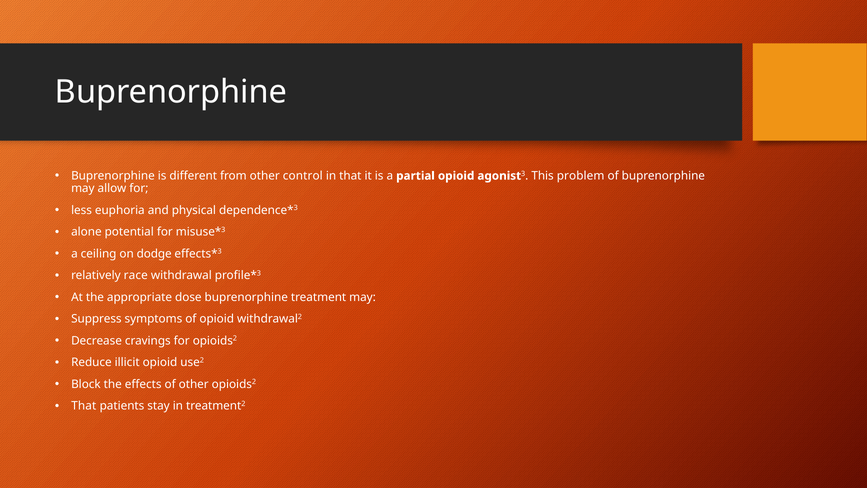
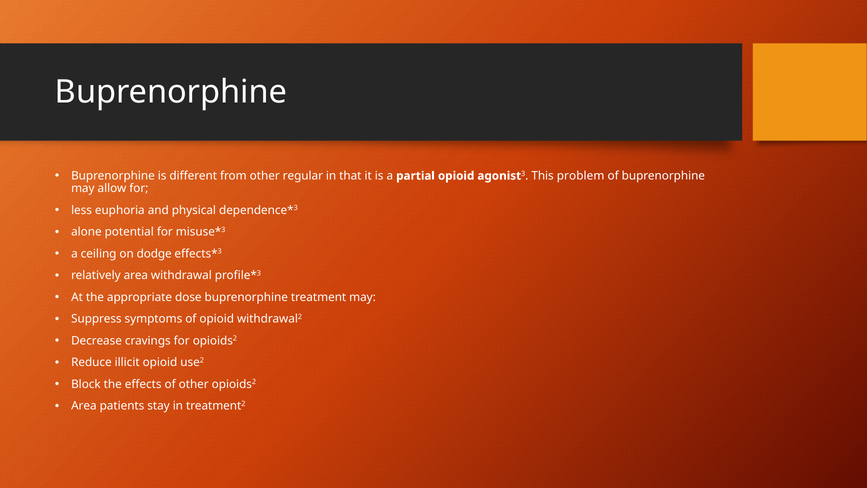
control: control -> regular
relatively race: race -> area
That at (84, 406): That -> Area
